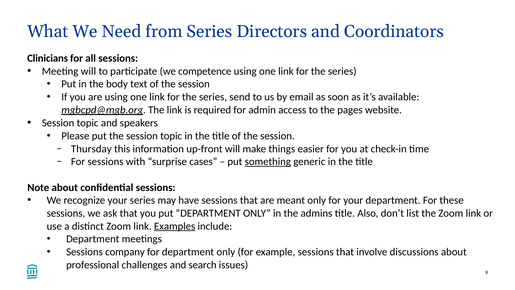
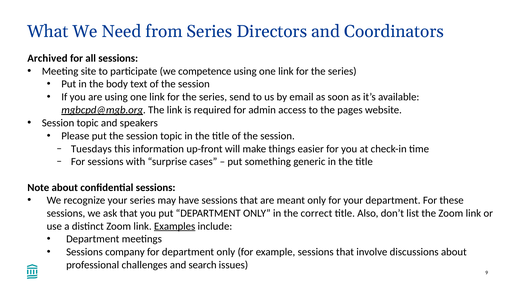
Clinicians: Clinicians -> Archived
Meeting will: will -> site
Thursday: Thursday -> Tuesdays
something underline: present -> none
admins: admins -> correct
